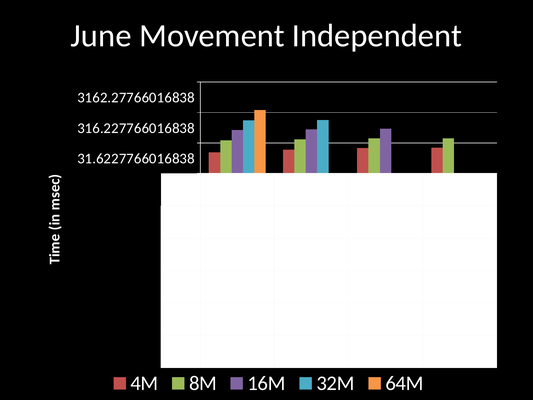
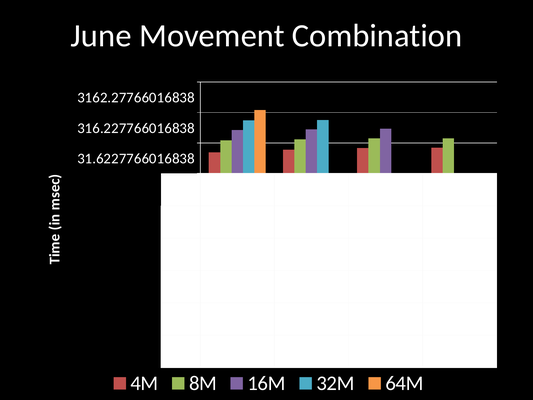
Independent: Independent -> Combination
